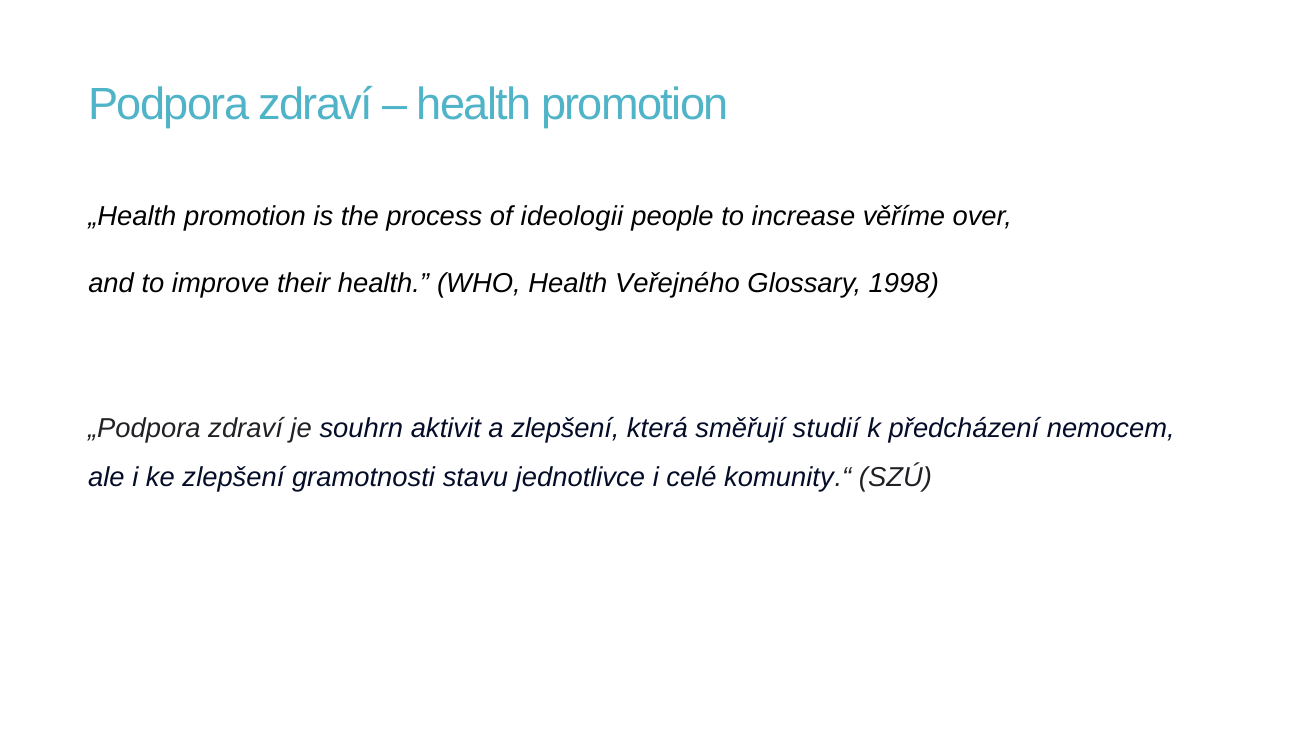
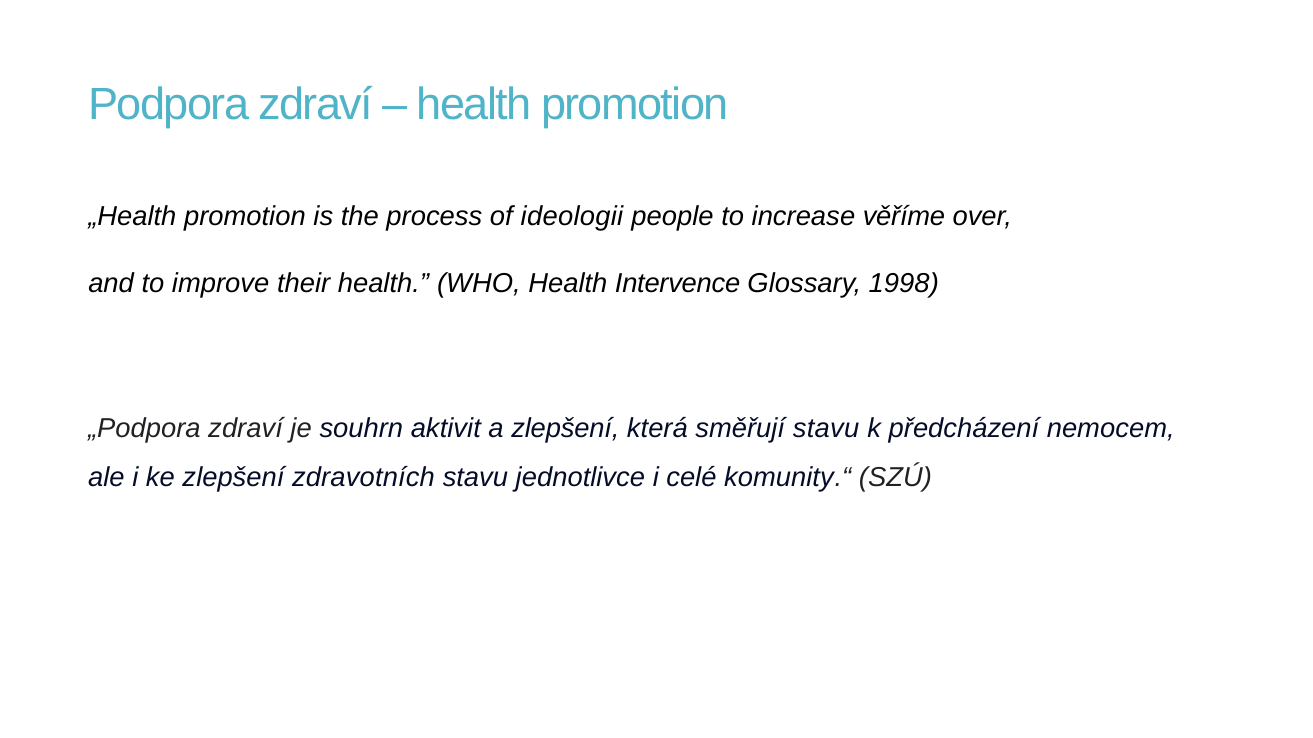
Veřejného: Veřejného -> Intervence
směřují studií: studií -> stavu
gramotnosti: gramotnosti -> zdravotních
